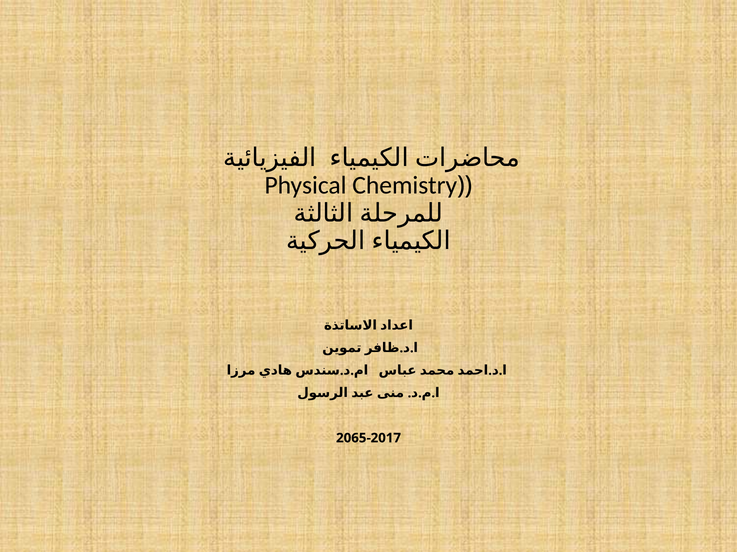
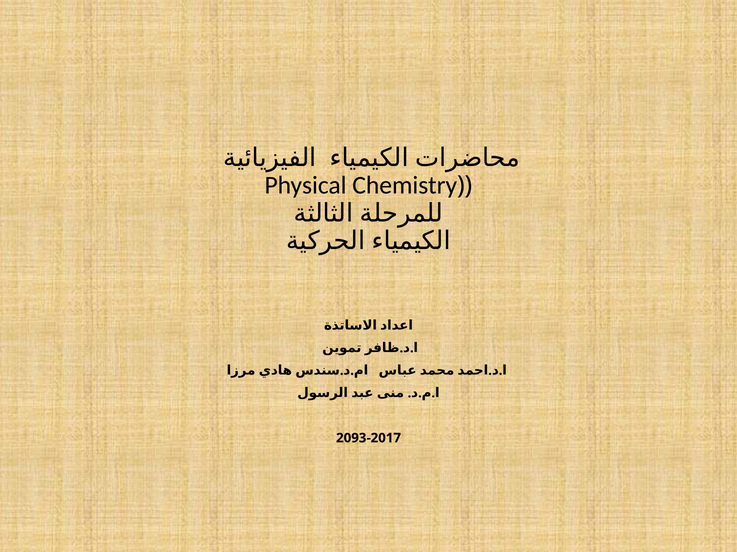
2065-2017: 2065-2017 -> 2093-2017
